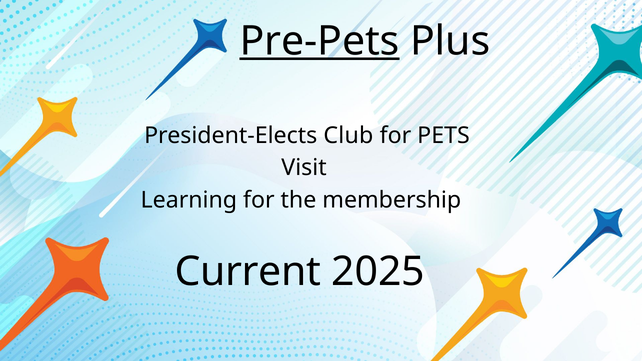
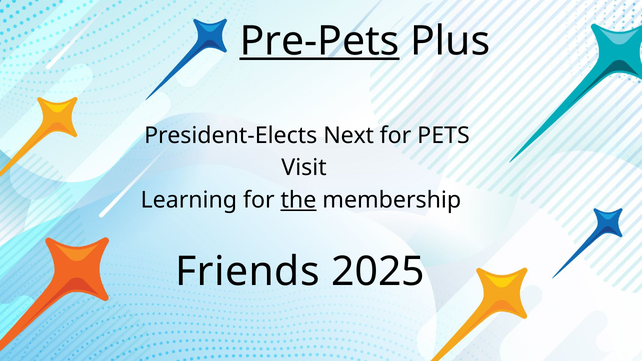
Club: Club -> Next
the underline: none -> present
Current: Current -> Friends
